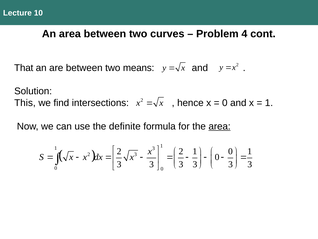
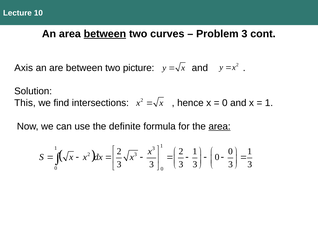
between at (105, 34) underline: none -> present
Problem 4: 4 -> 3
That: That -> Axis
means: means -> picture
